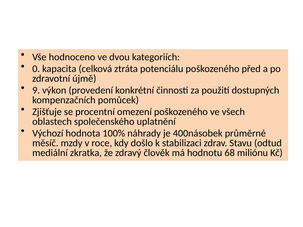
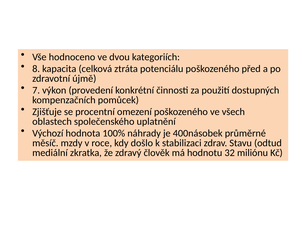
0: 0 -> 8
9: 9 -> 7
68: 68 -> 32
